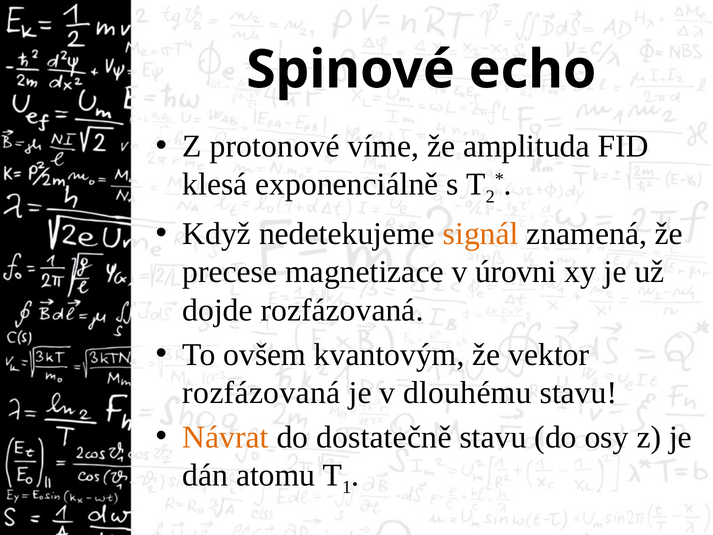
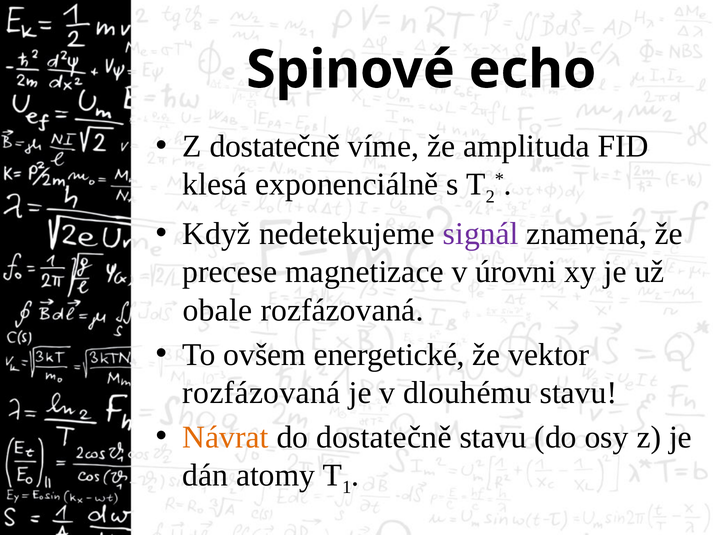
Z protonové: protonové -> dostatečně
signál colour: orange -> purple
dojde: dojde -> obale
kvantovým: kvantovým -> energetické
atomu: atomu -> atomy
